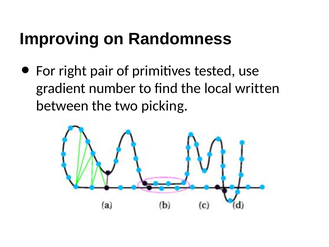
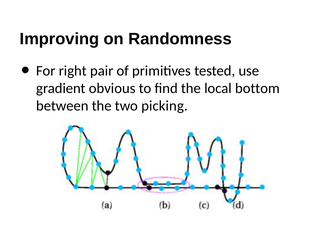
number: number -> obvious
written: written -> bottom
